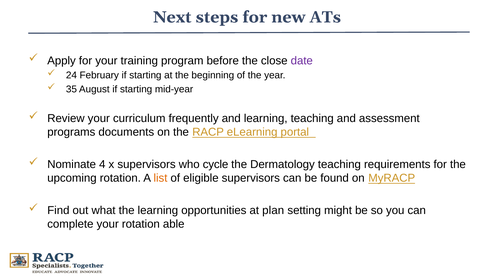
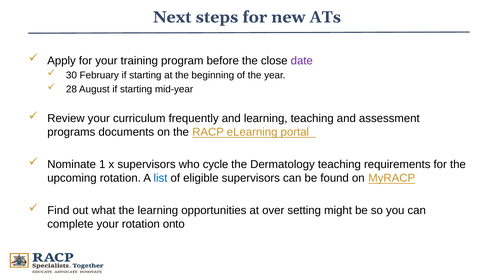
24: 24 -> 30
35: 35 -> 28
4: 4 -> 1
list colour: orange -> blue
plan: plan -> over
able: able -> onto
